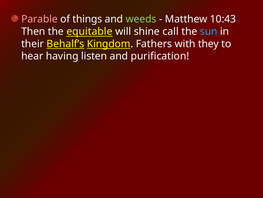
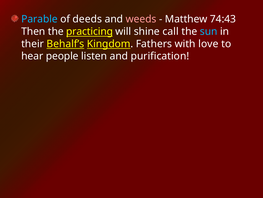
Parable colour: pink -> light blue
things: things -> deeds
weeds colour: light green -> pink
10:43: 10:43 -> 74:43
equitable: equitable -> practicing
they: they -> love
having: having -> people
